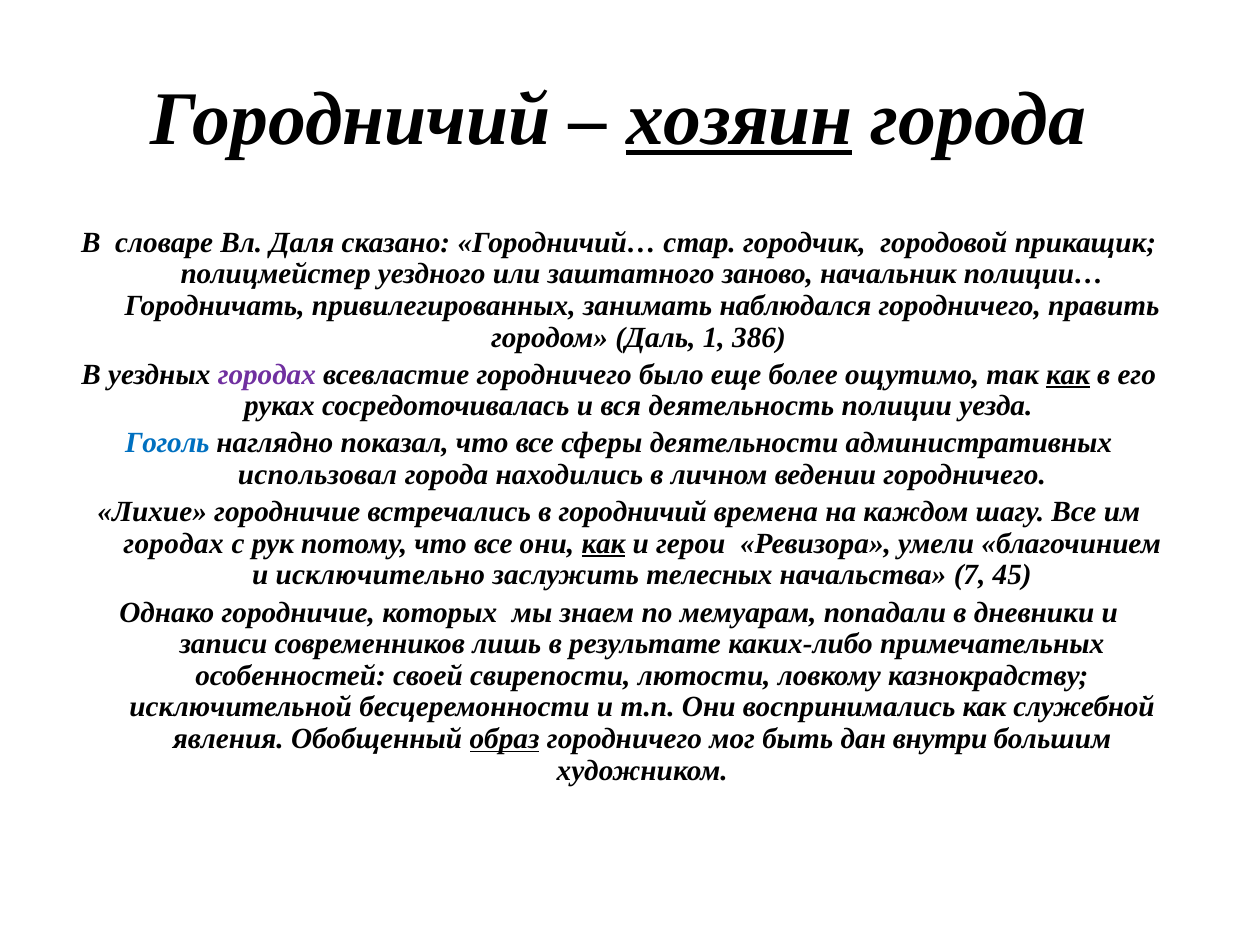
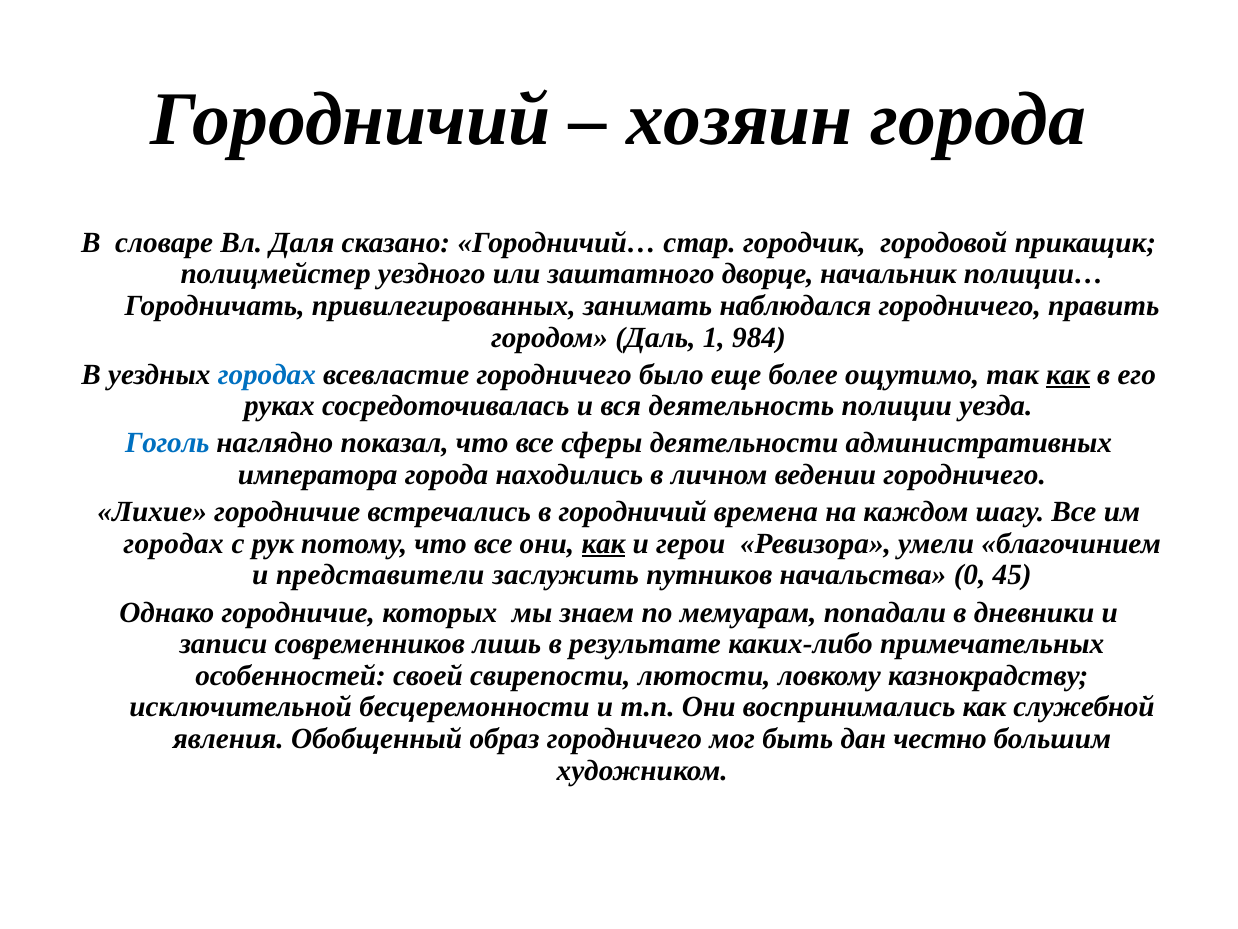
хозяин underline: present -> none
заново: заново -> дворце
386: 386 -> 984
городах at (267, 374) colour: purple -> blue
использовал: использовал -> императора
исключительно: исключительно -> представители
телесных: телесных -> путников
7: 7 -> 0
образ underline: present -> none
внутри: внутри -> честно
